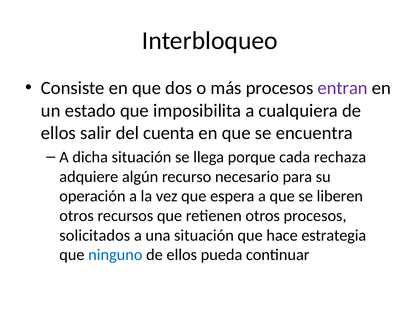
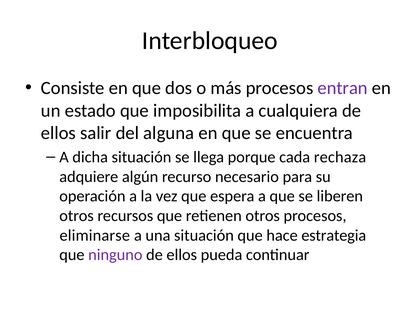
cuenta: cuenta -> alguna
solicitados: solicitados -> eliminarse
ninguno colour: blue -> purple
